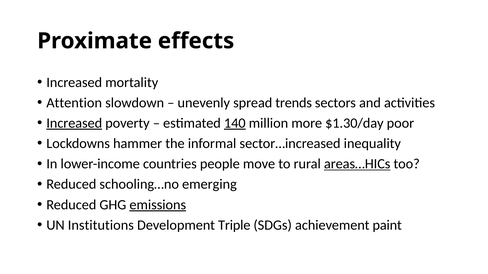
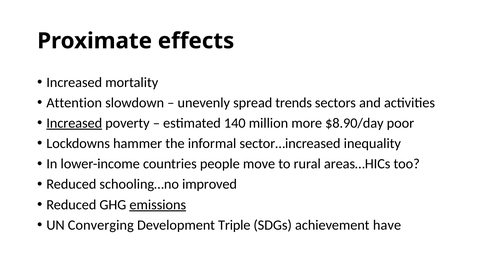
140 underline: present -> none
$1.30/day: $1.30/day -> $8.90/day
areas…HICs underline: present -> none
emerging: emerging -> improved
Institutions: Institutions -> Converging
paint: paint -> have
